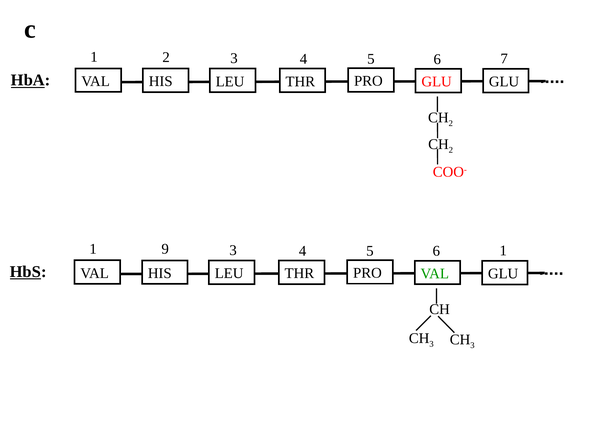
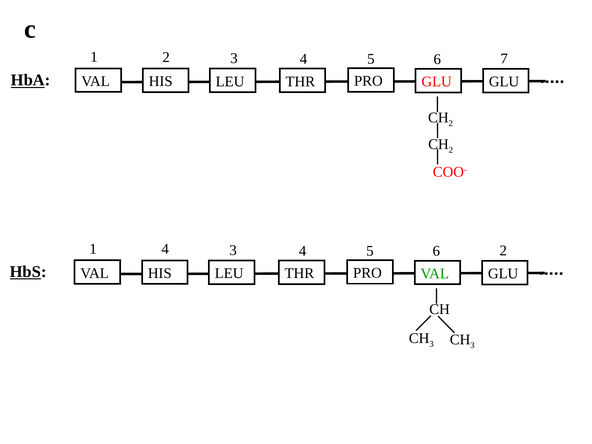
1 9: 9 -> 4
6 1: 1 -> 2
